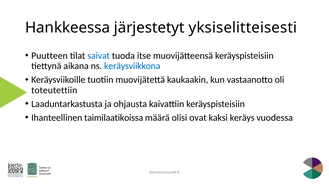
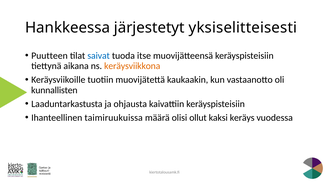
keräysviikkona colour: blue -> orange
toteutettiin: toteutettiin -> kunnallisten
taimilaatikoissa: taimilaatikoissa -> taimiruukuissa
ovat: ovat -> ollut
